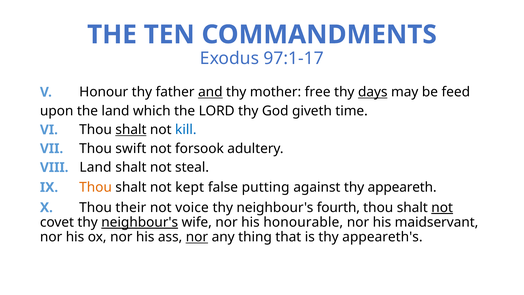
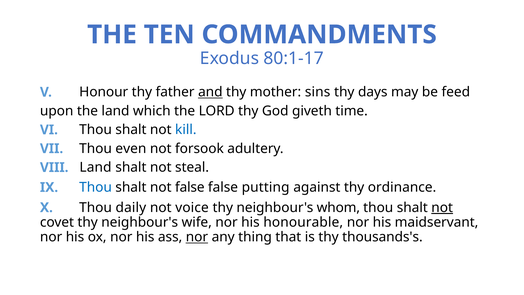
97:1-17: 97:1-17 -> 80:1-17
free: free -> sins
days underline: present -> none
shalt at (131, 130) underline: present -> none
swift: swift -> even
Thou at (96, 187) colour: orange -> blue
not kept: kept -> false
appeareth: appeareth -> ordinance
their: their -> daily
fourth: fourth -> whom
neighbour's at (140, 222) underline: present -> none
appeareth's: appeareth's -> thousands's
